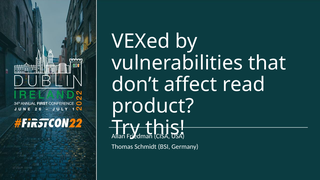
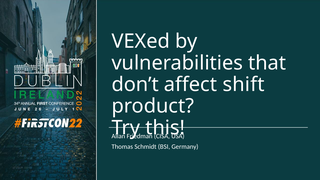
read: read -> shift
